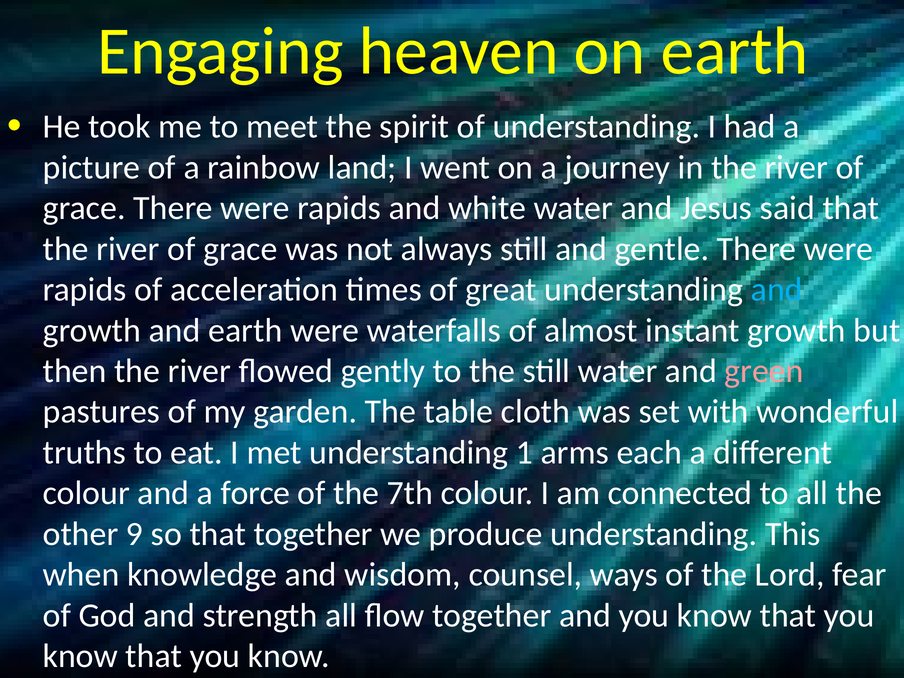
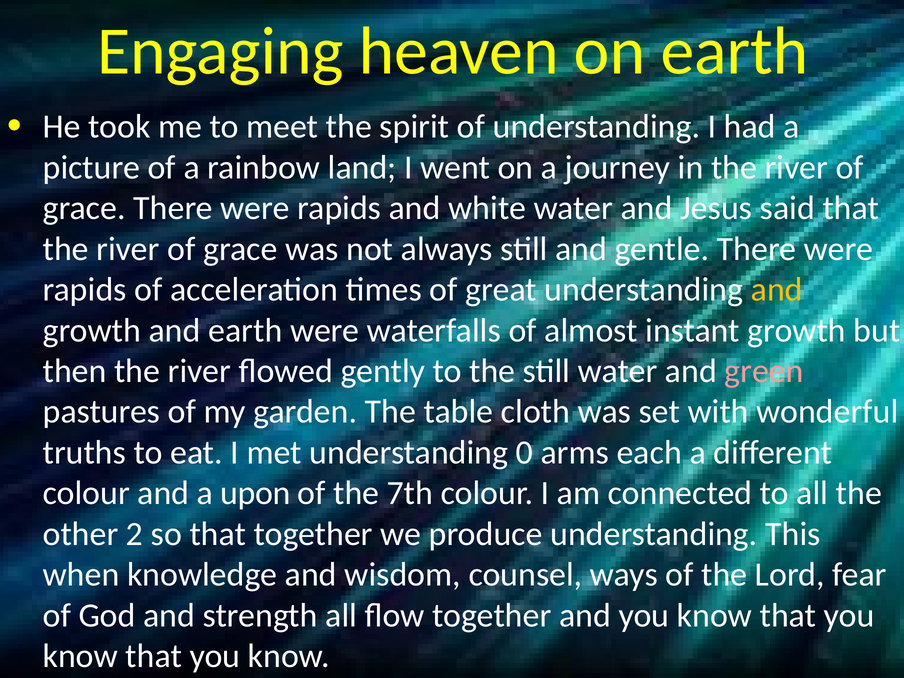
and at (777, 290) colour: light blue -> yellow
1: 1 -> 0
force: force -> upon
9: 9 -> 2
